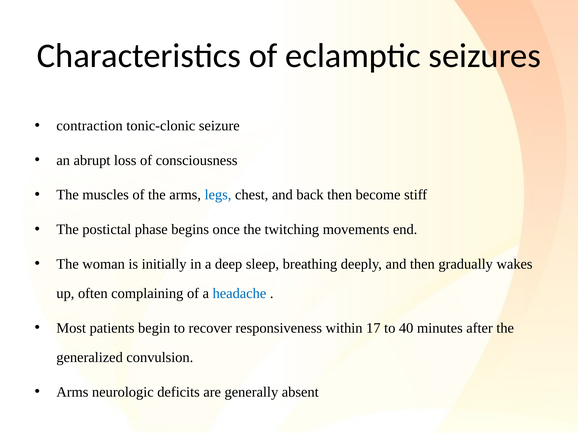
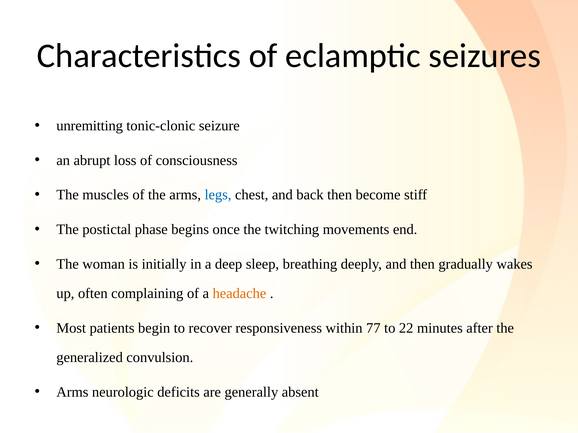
contraction: contraction -> unremitting
headache colour: blue -> orange
17: 17 -> 77
40: 40 -> 22
